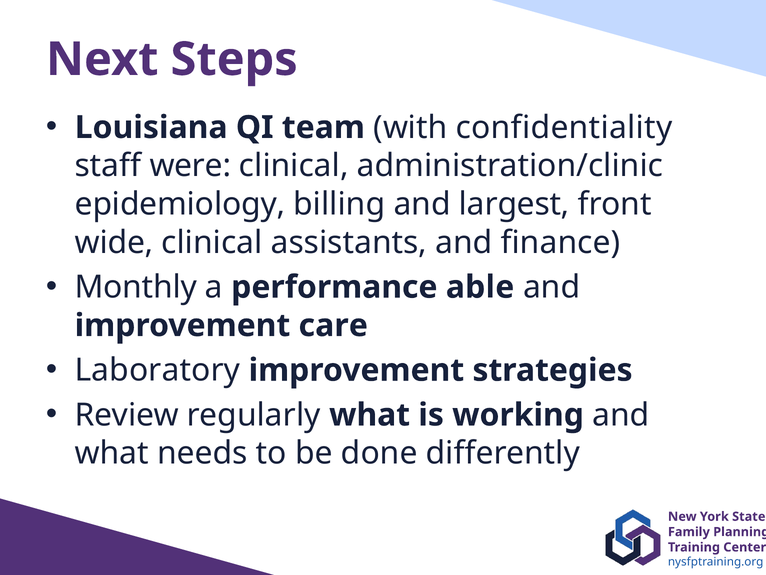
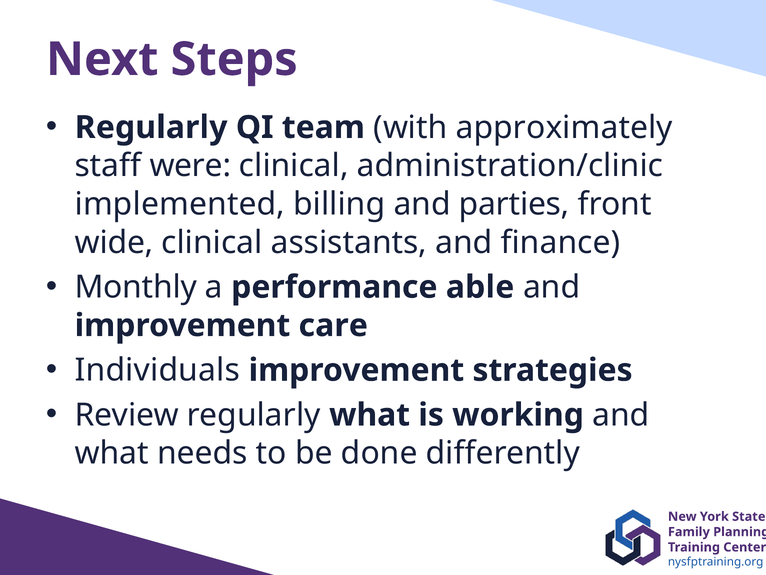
Louisiana at (151, 127): Louisiana -> Regularly
confidentiality: confidentiality -> approximately
epidemiology: epidemiology -> implemented
largest: largest -> parties
Laboratory: Laboratory -> Individuals
